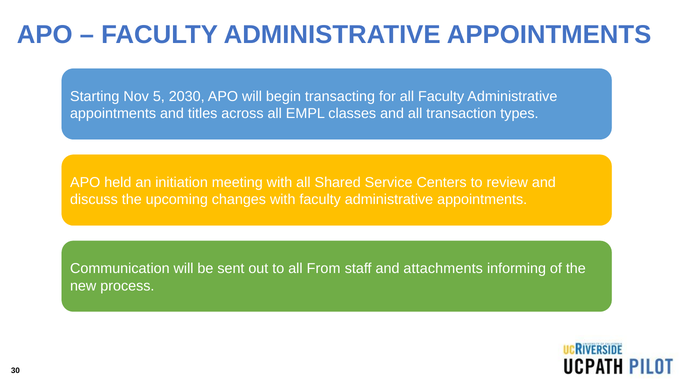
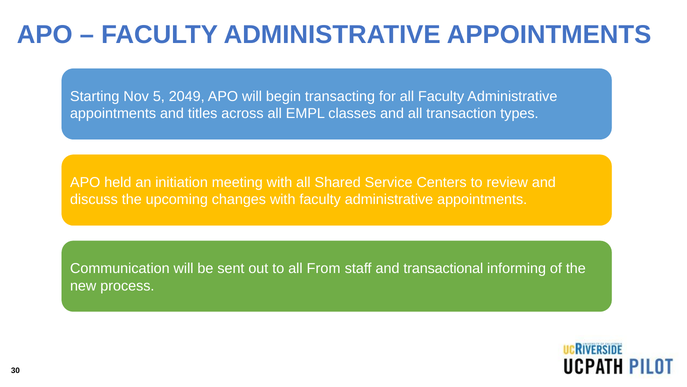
2030: 2030 -> 2049
attachments: attachments -> transactional
